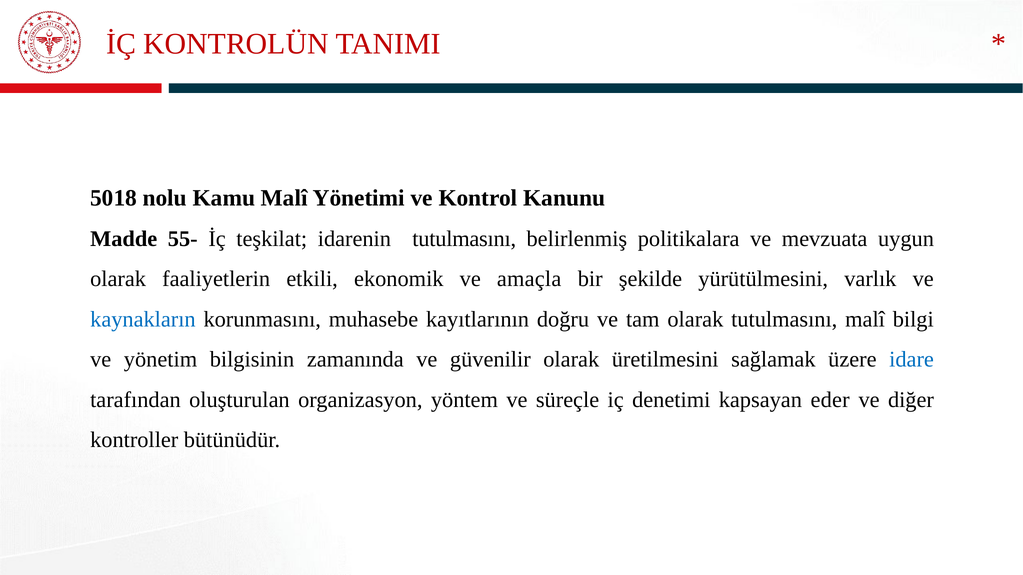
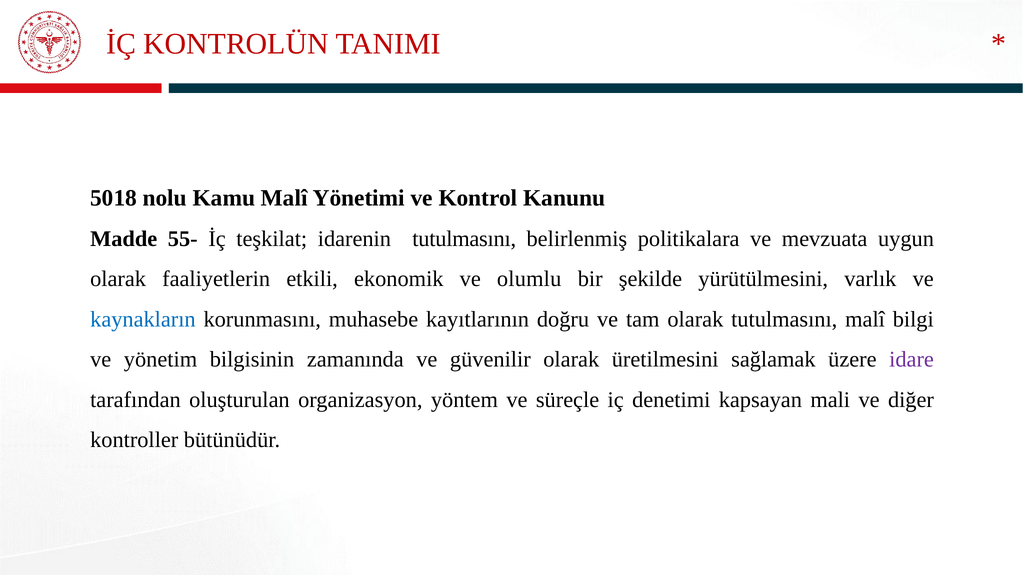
amaçla: amaçla -> olumlu
idare colour: blue -> purple
eder: eder -> mali
